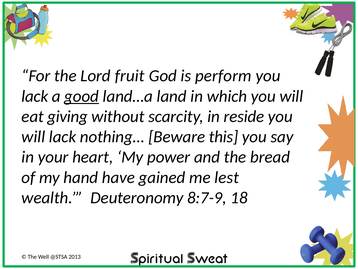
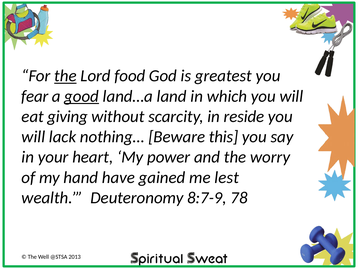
the at (65, 76) underline: none -> present
fruit: fruit -> food
perform: perform -> greatest
lack at (35, 96): lack -> fear
bread: bread -> worry
18: 18 -> 78
